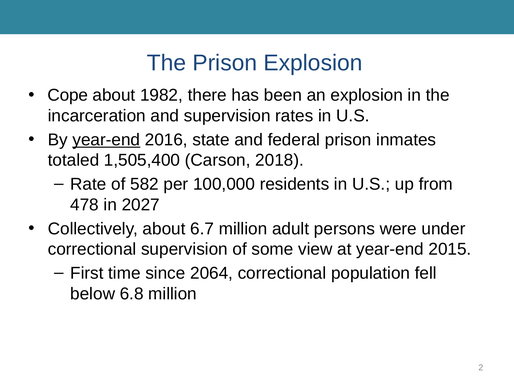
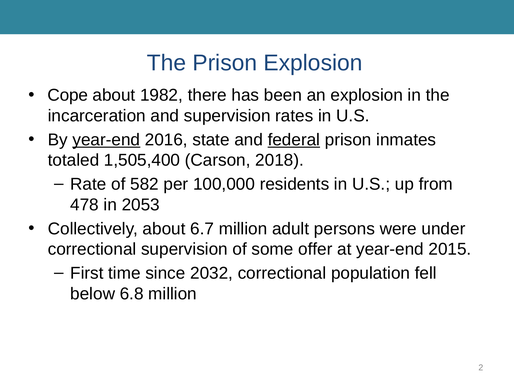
federal underline: none -> present
2027: 2027 -> 2053
view: view -> offer
2064: 2064 -> 2032
